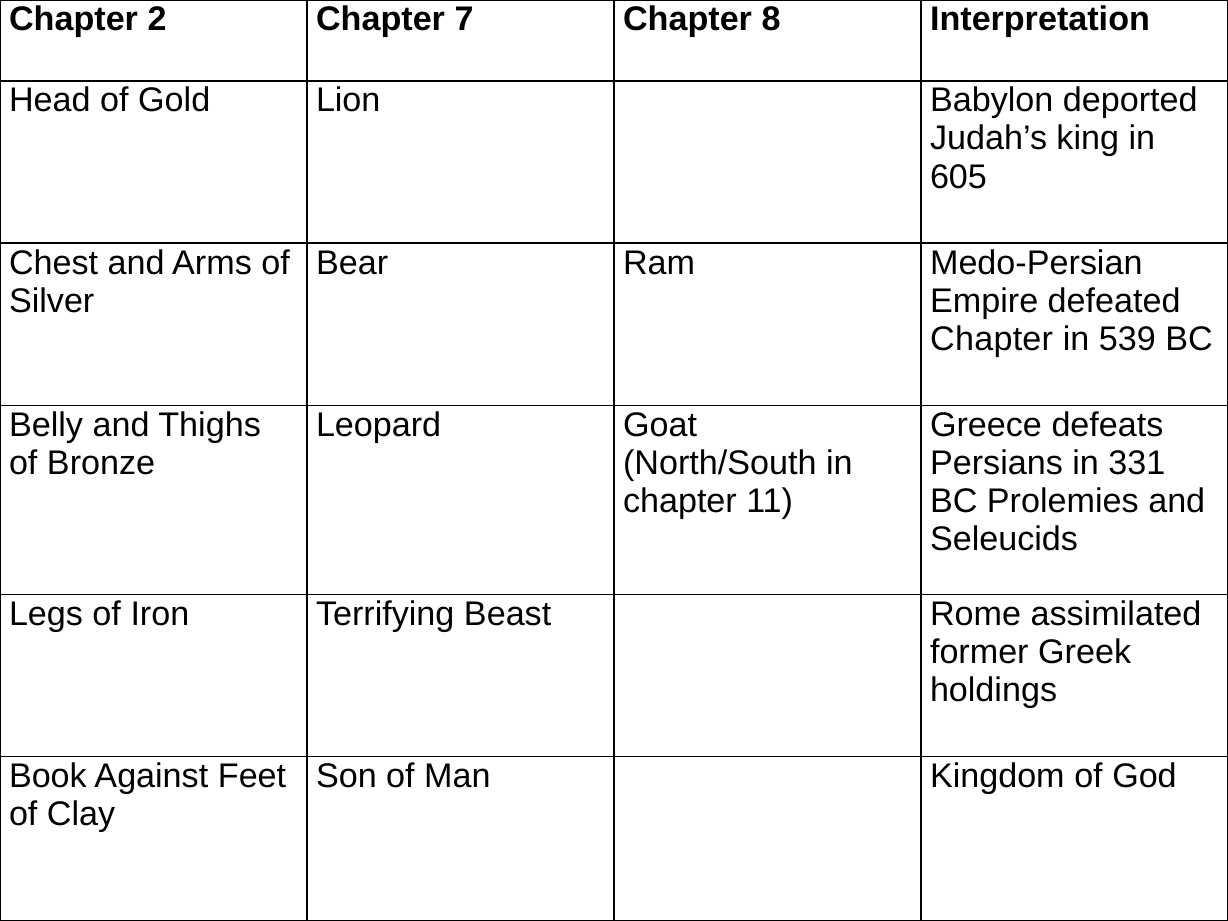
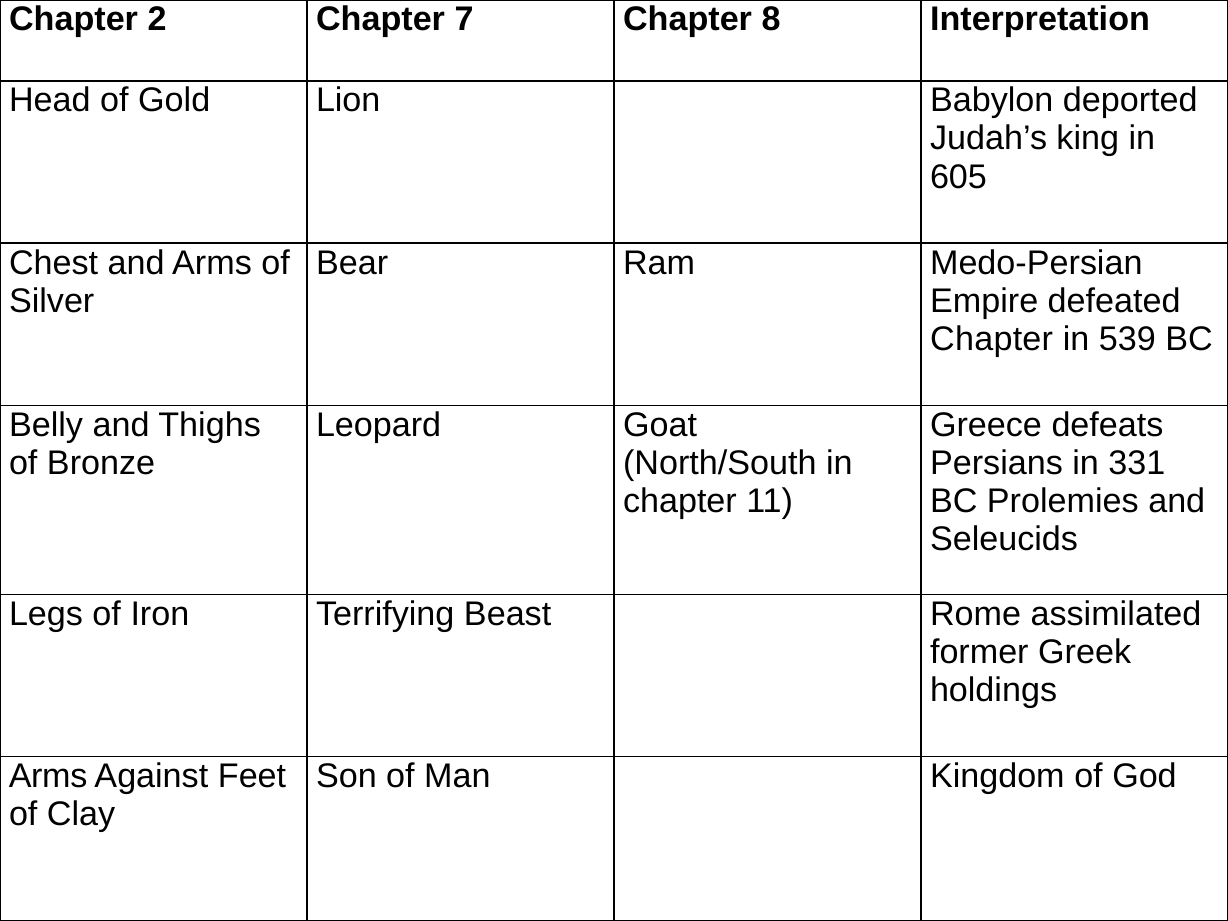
Book at (48, 776): Book -> Arms
